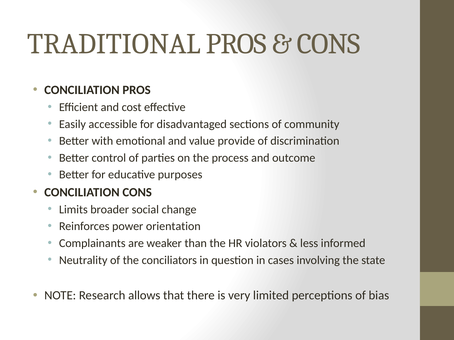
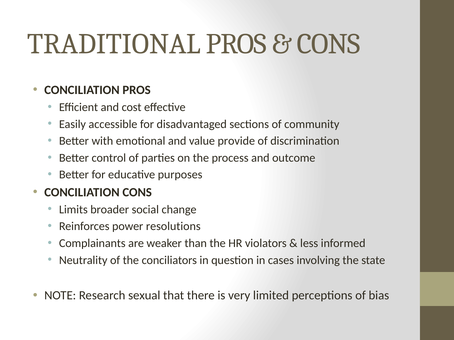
orientation: orientation -> resolutions
allows: allows -> sexual
